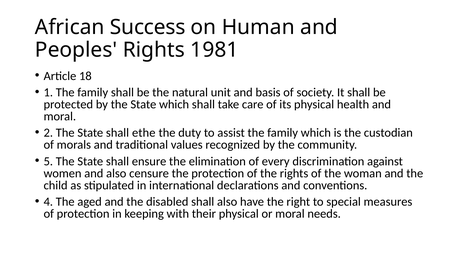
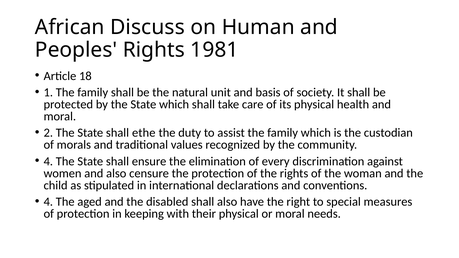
Success: Success -> Discuss
5 at (48, 161): 5 -> 4
